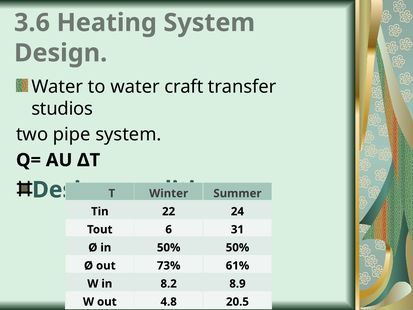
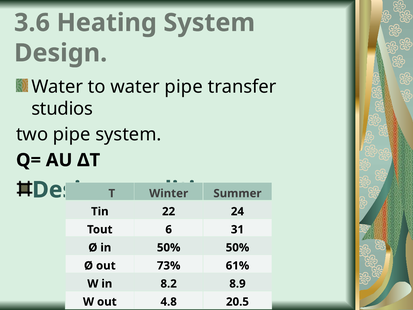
water craft: craft -> pipe
